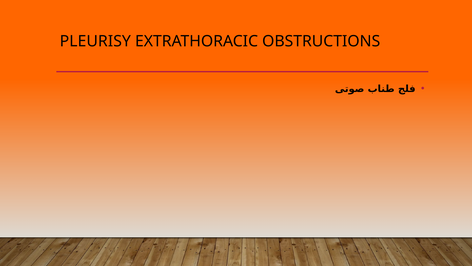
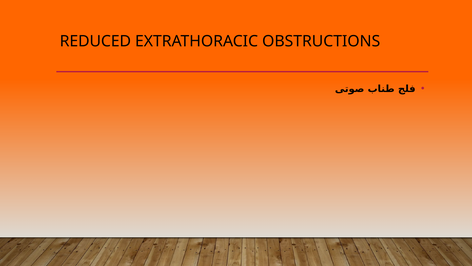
PLEURISY: PLEURISY -> REDUCED
